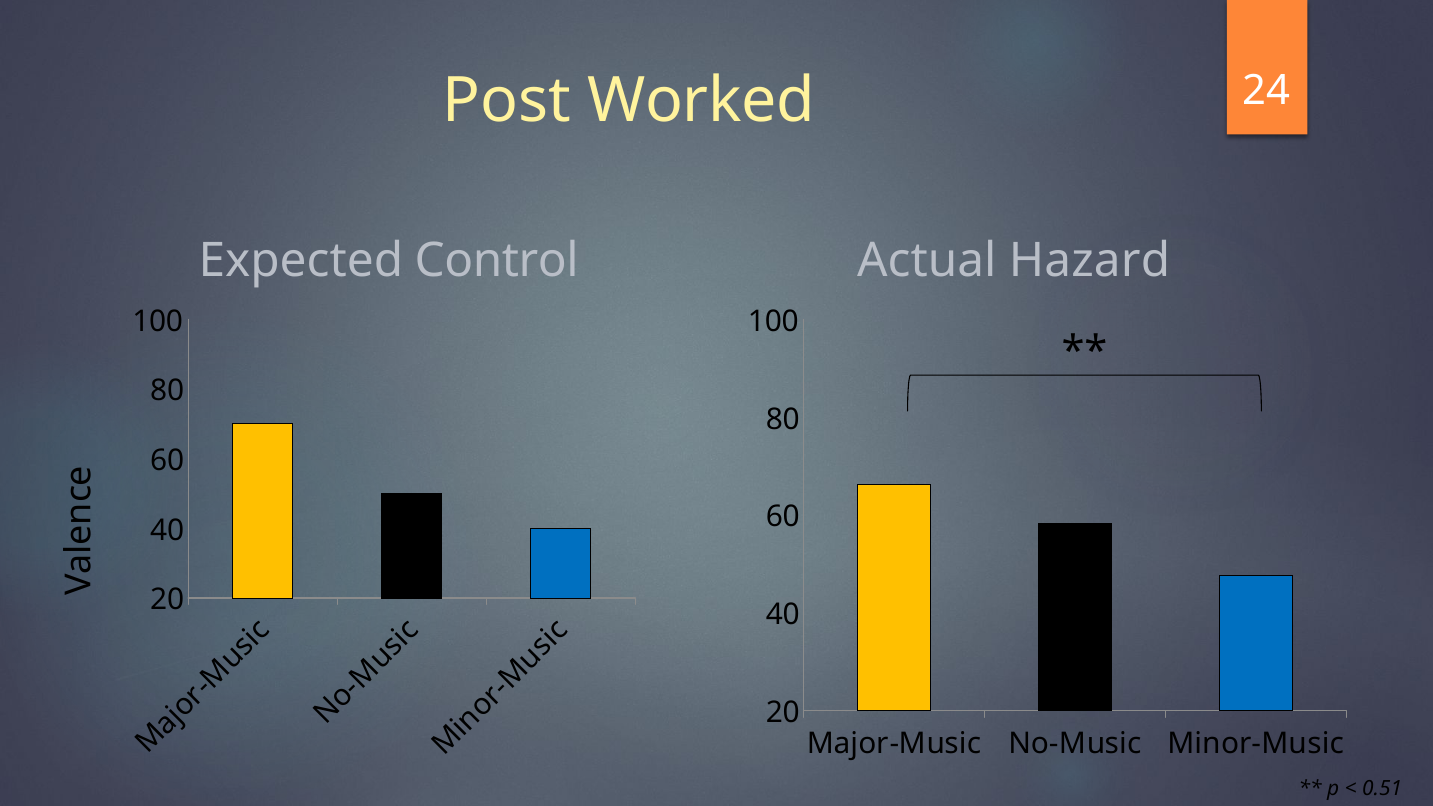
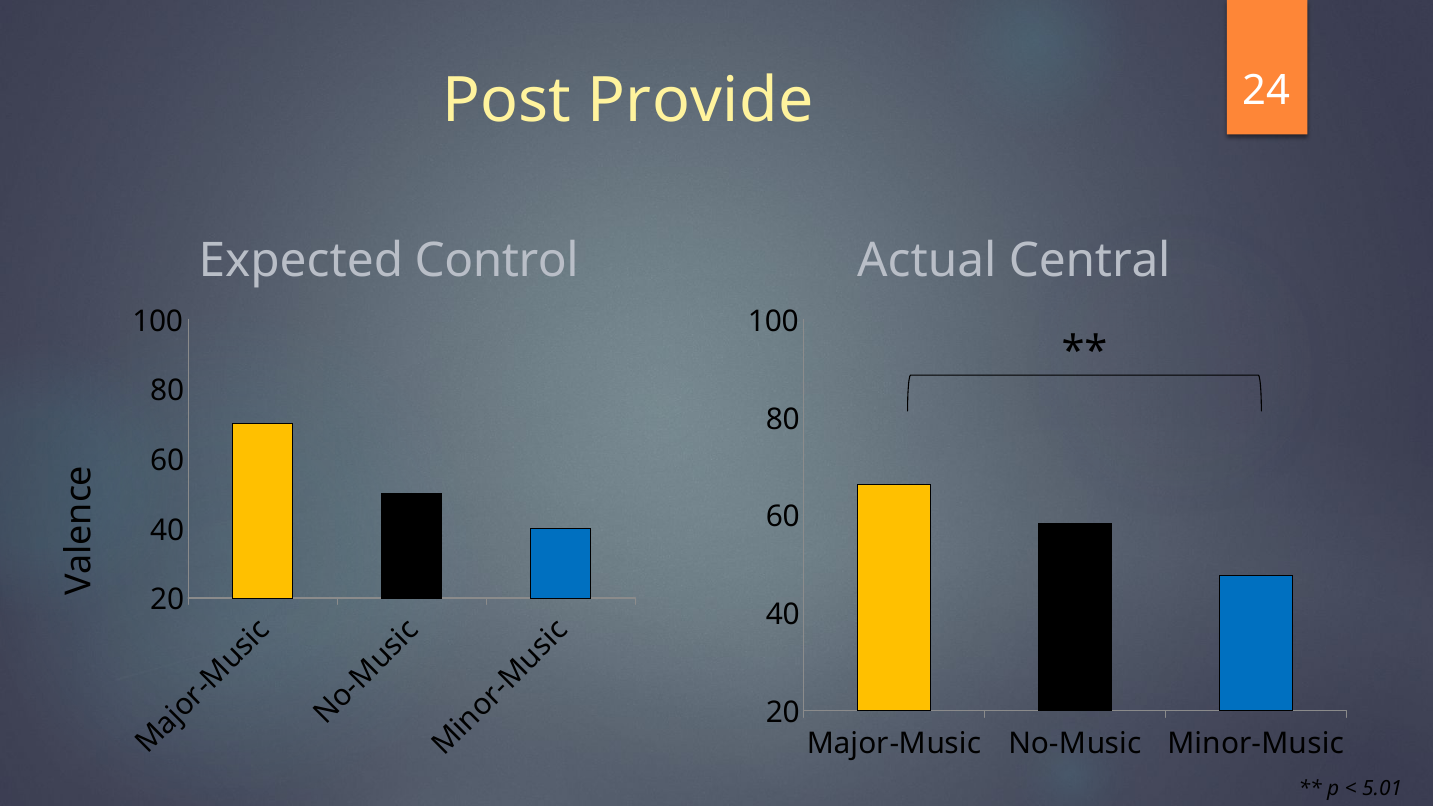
Worked: Worked -> Provide
Hazard: Hazard -> Central
0.51: 0.51 -> 5.01
